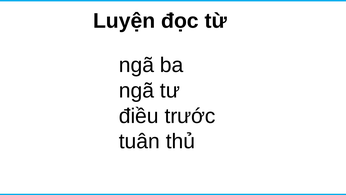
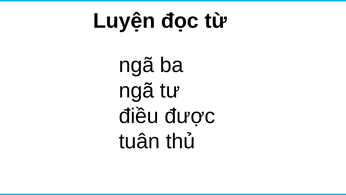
trước: trước -> được
